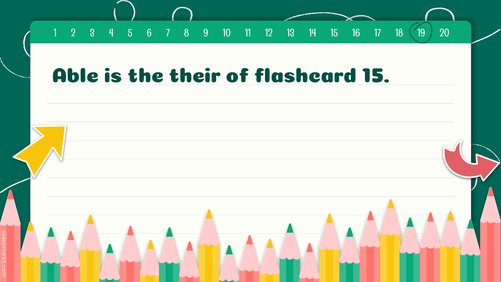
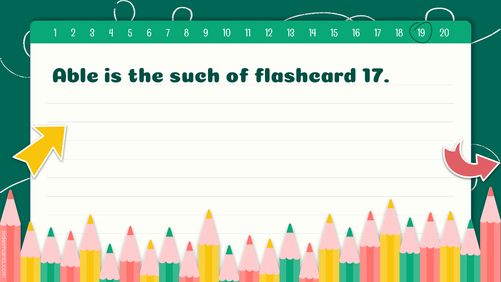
their: their -> such
flashcard 15: 15 -> 17
